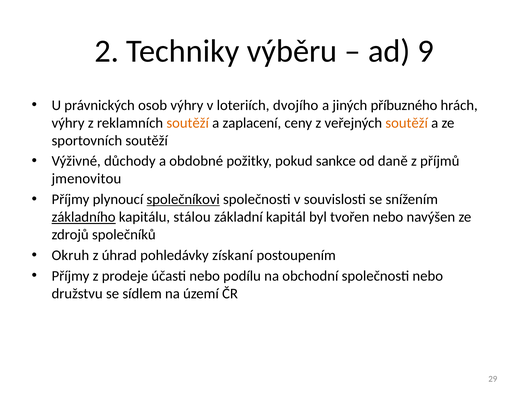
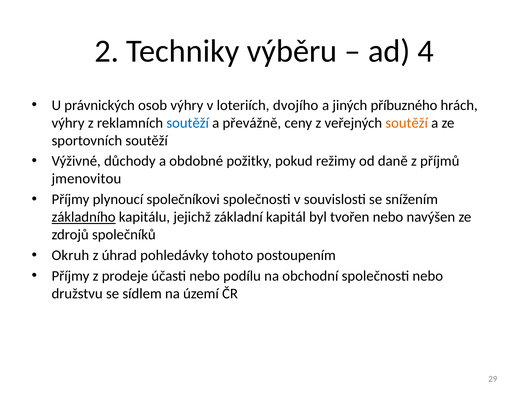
9: 9 -> 4
soutěží at (188, 123) colour: orange -> blue
zaplacení: zaplacení -> převážně
sankce: sankce -> režimy
společníkovi underline: present -> none
stálou: stálou -> jejichž
získaní: získaní -> tohoto
